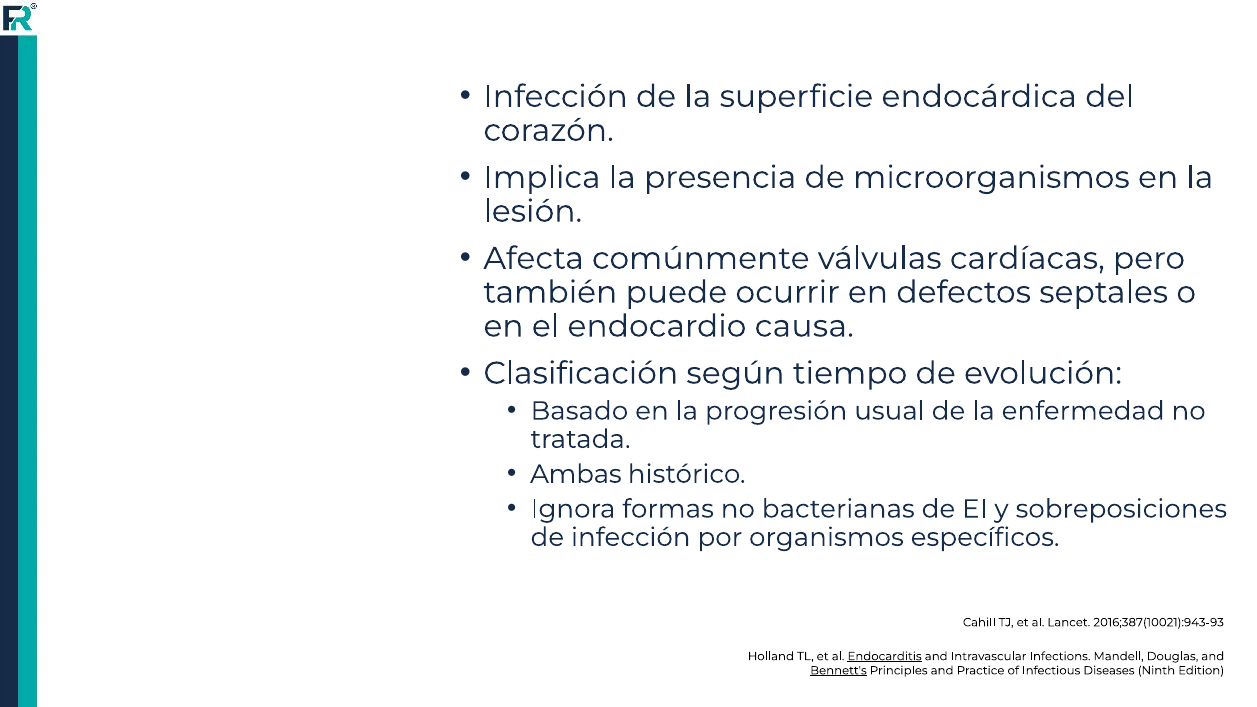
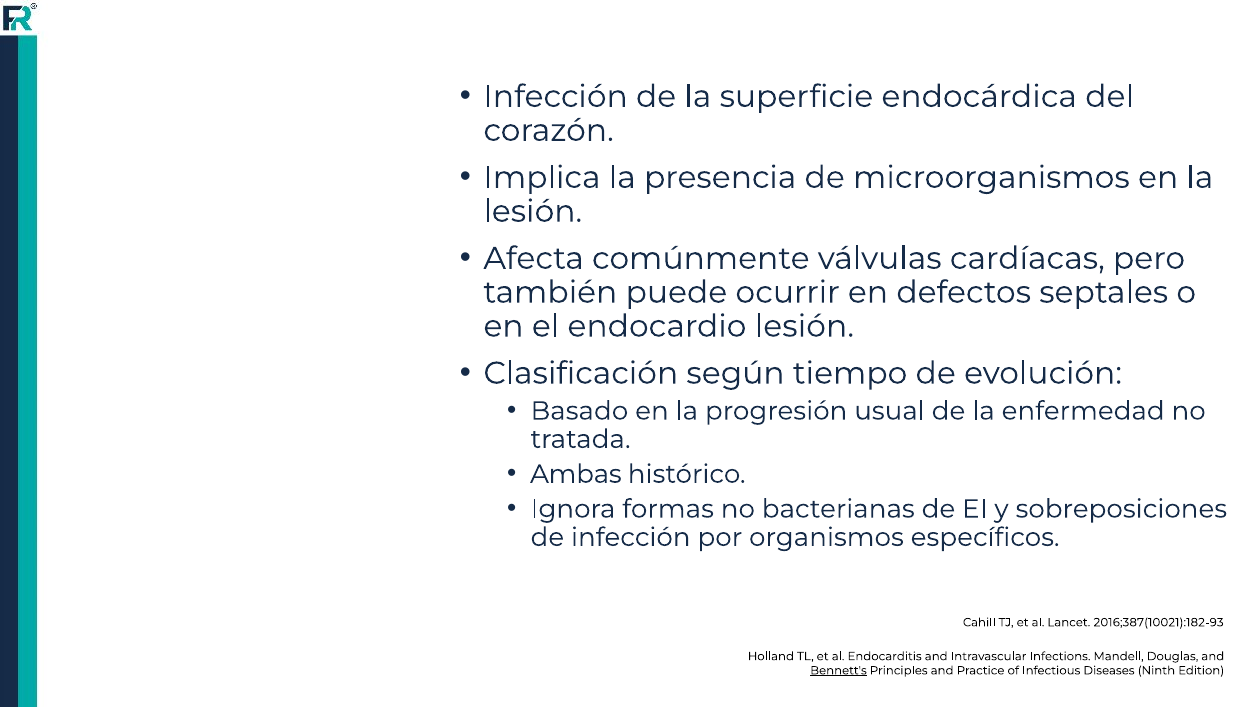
endocardio causa: causa -> lesión
2016;387(10021):943-93: 2016;387(10021):943-93 -> 2016;387(10021):182-93
Endocarditis underline: present -> none
